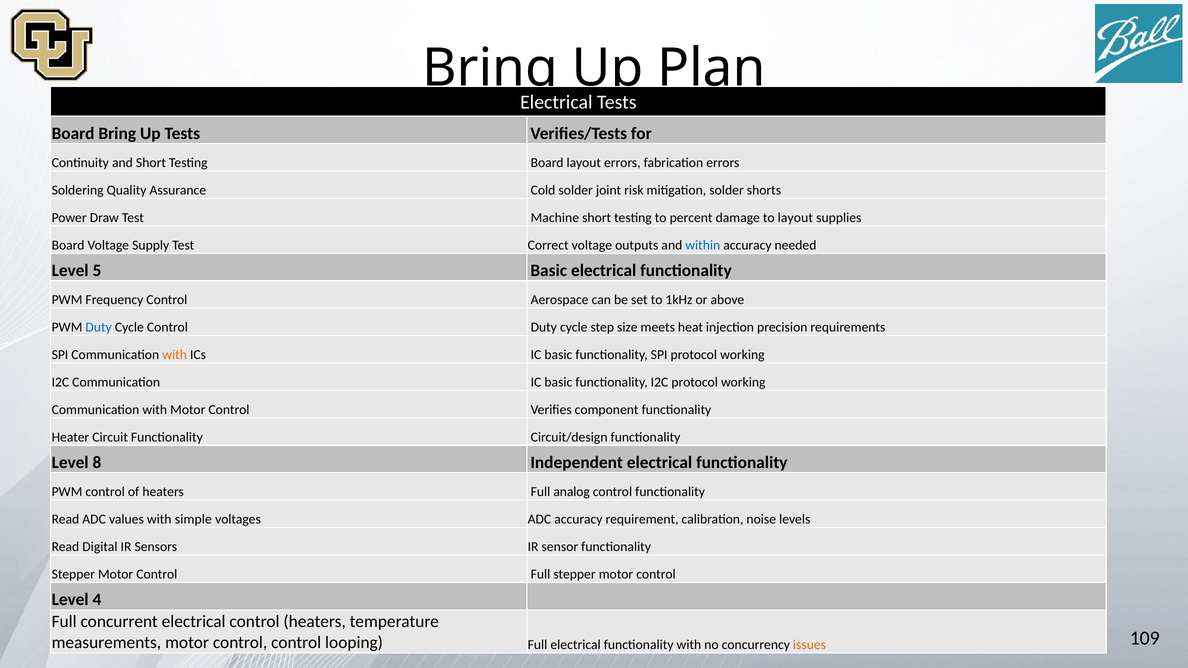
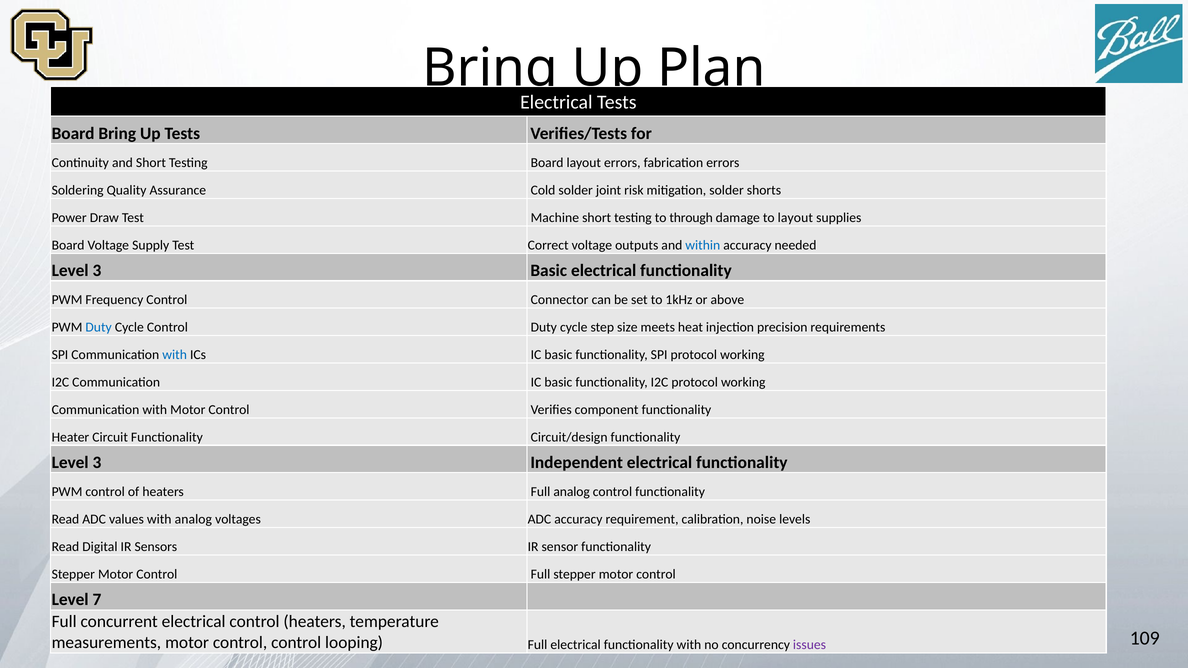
percent: percent -> through
5 at (97, 271): 5 -> 3
Aerospace: Aerospace -> Connector
with at (175, 355) colour: orange -> blue
8 at (97, 463): 8 -> 3
with simple: simple -> analog
4: 4 -> 7
issues colour: orange -> purple
